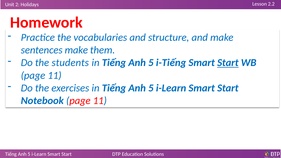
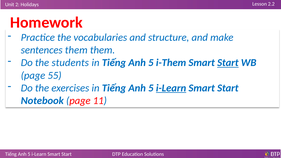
sentences make: make -> them
i-Tiếng: i-Tiếng -> i-Them
11 at (55, 75): 11 -> 55
i-Learn at (171, 88) underline: none -> present
